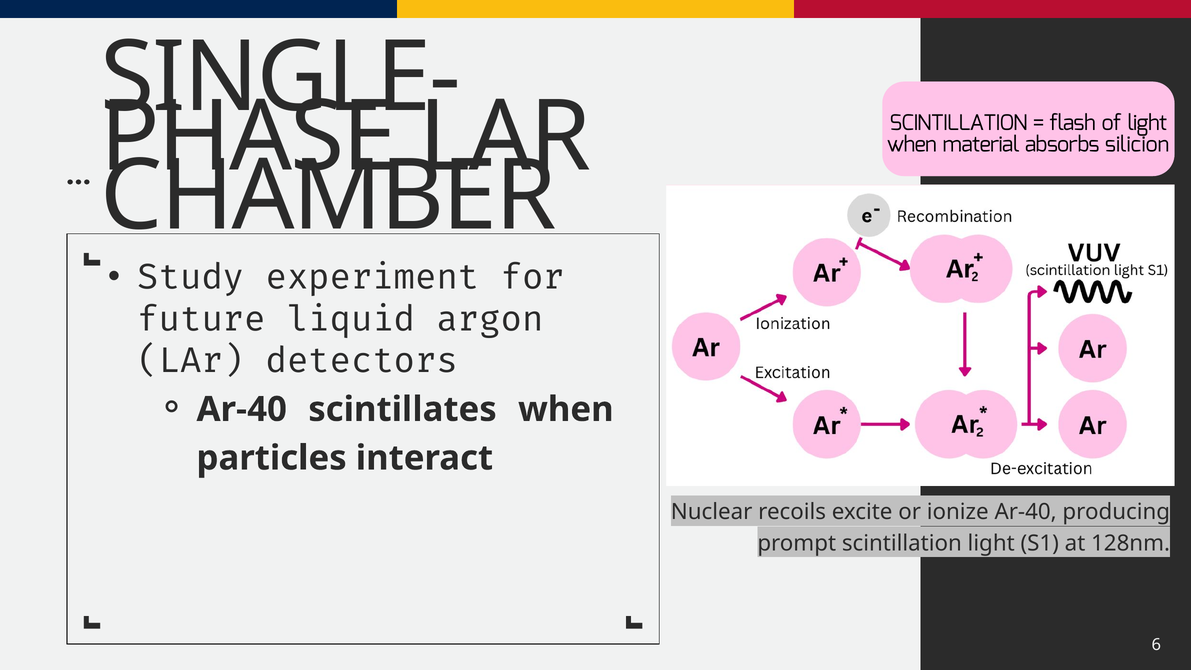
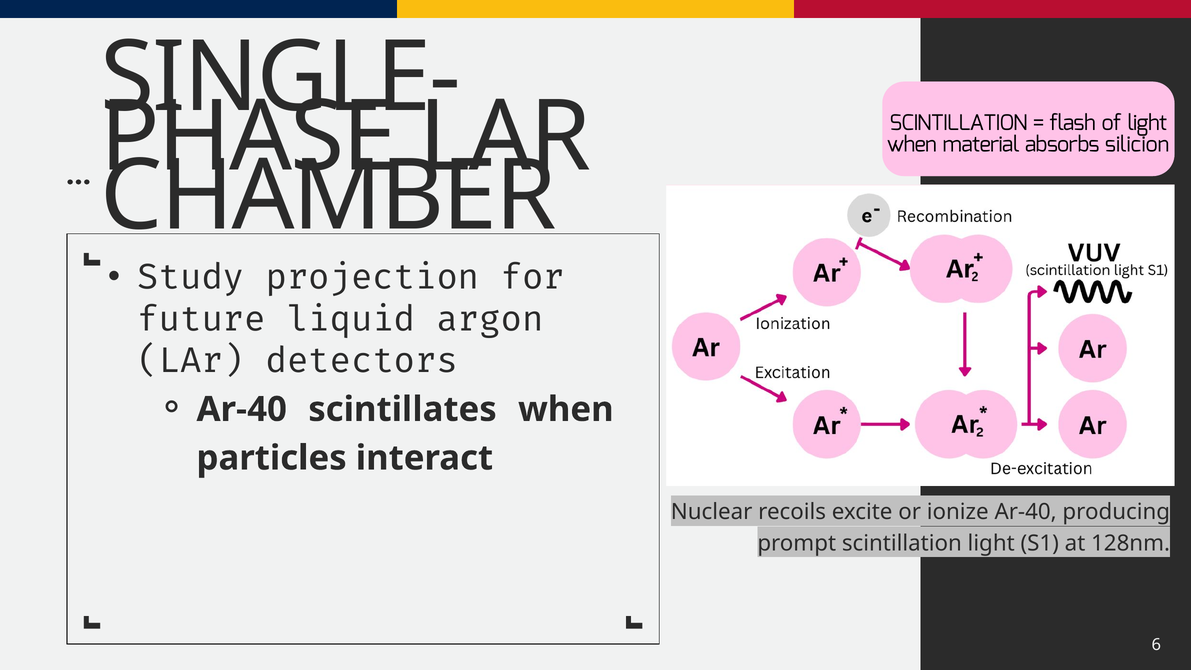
experiment: experiment -> projection
